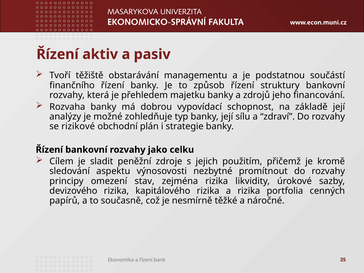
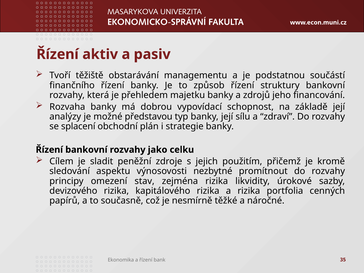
zohledňuje: zohledňuje -> představou
rizikové: rizikové -> splacení
